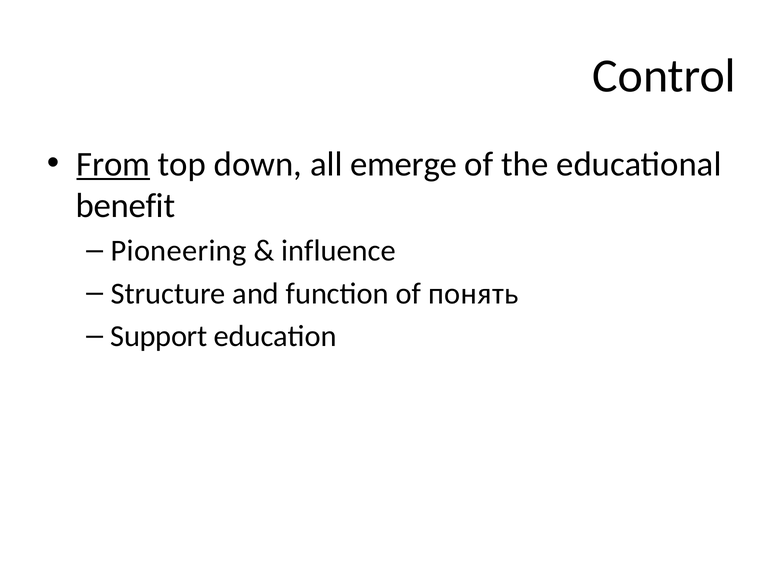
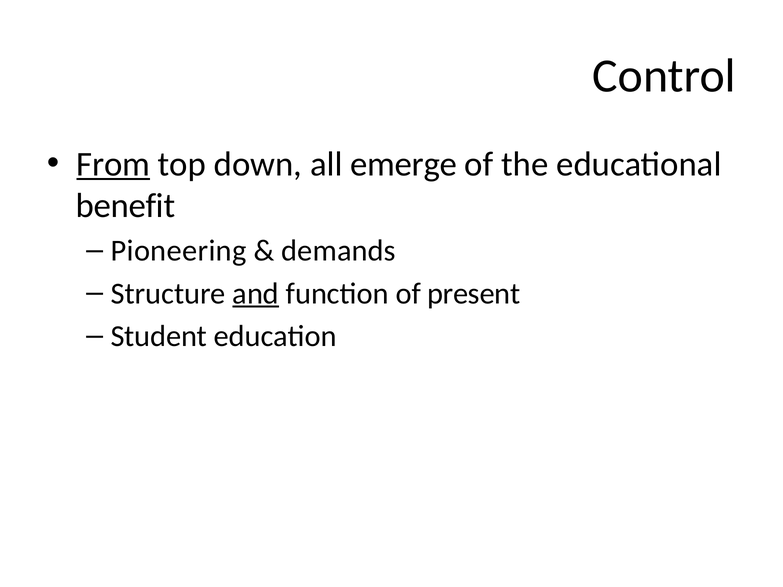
influence: influence -> demands
and underline: none -> present
понять: понять -> present
Support: Support -> Student
